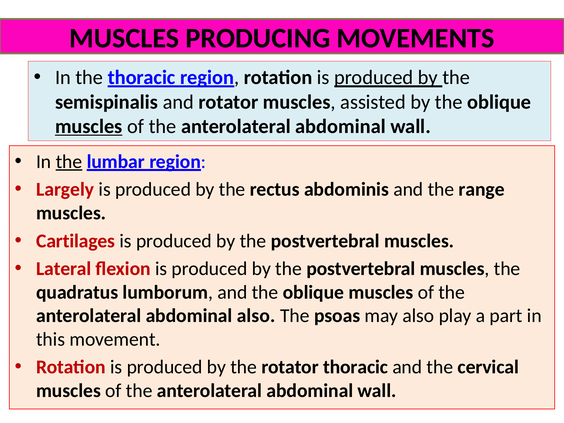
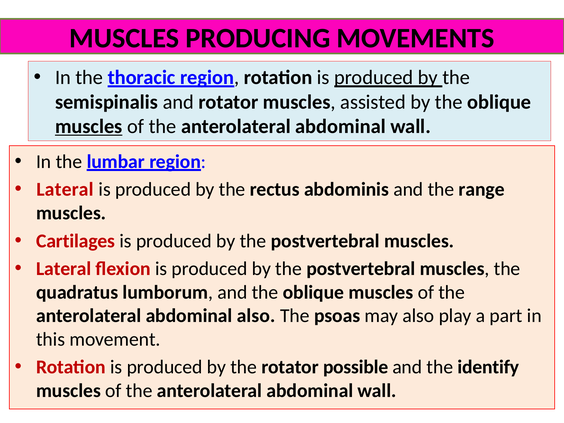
the at (69, 162) underline: present -> none
Largely at (65, 189): Largely -> Lateral
rotator thoracic: thoracic -> possible
cervical: cervical -> identify
